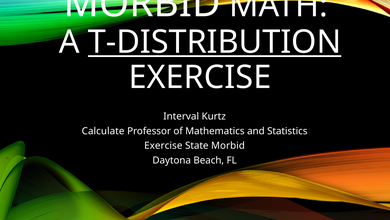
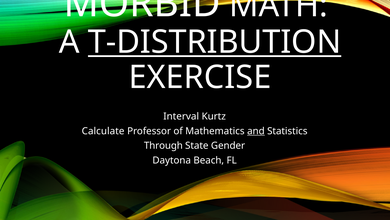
and underline: none -> present
Exercise at (163, 145): Exercise -> Through
State Morbid: Morbid -> Gender
